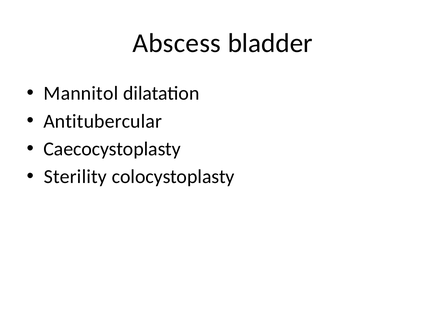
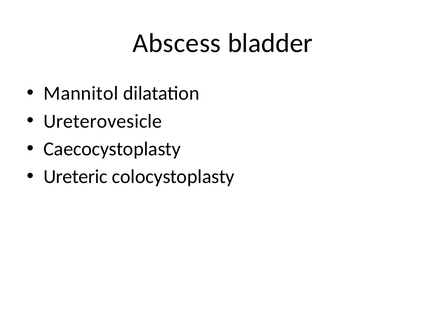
Antitubercular: Antitubercular -> Ureterovesicle
Sterility: Sterility -> Ureteric
